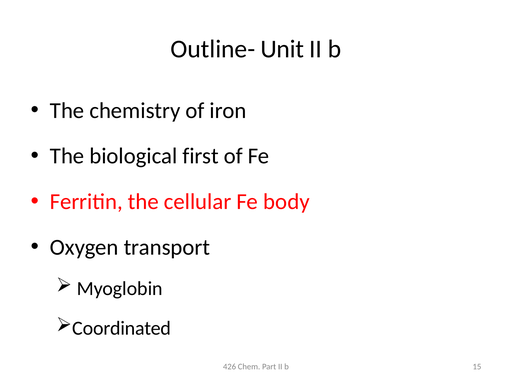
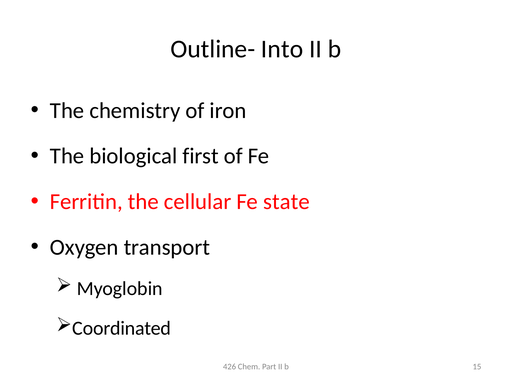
Unit: Unit -> Into
body: body -> state
